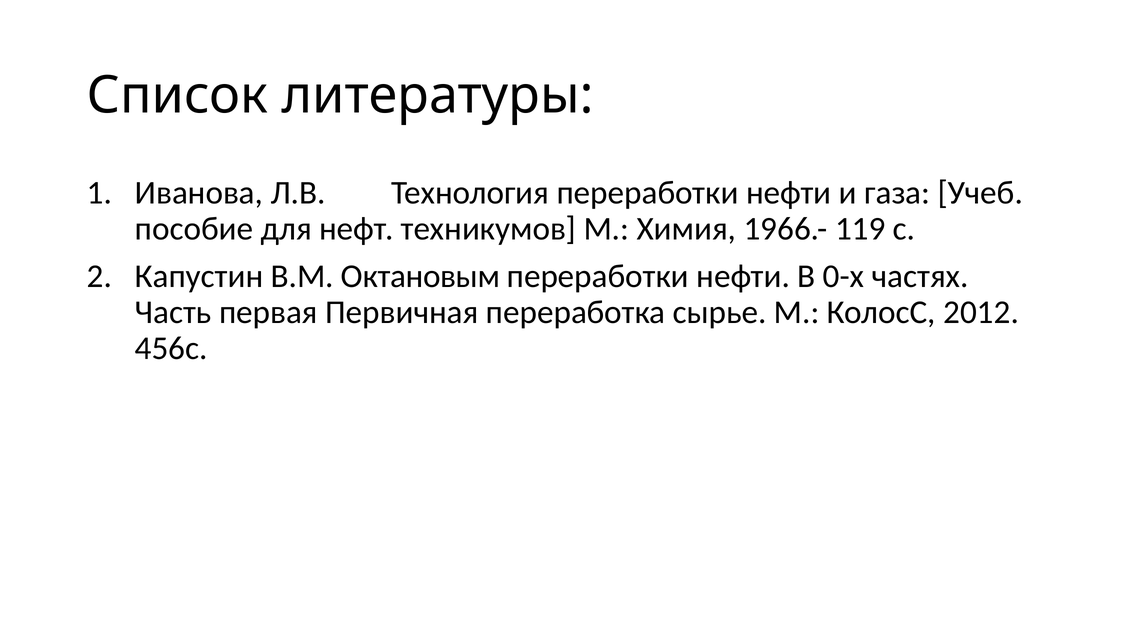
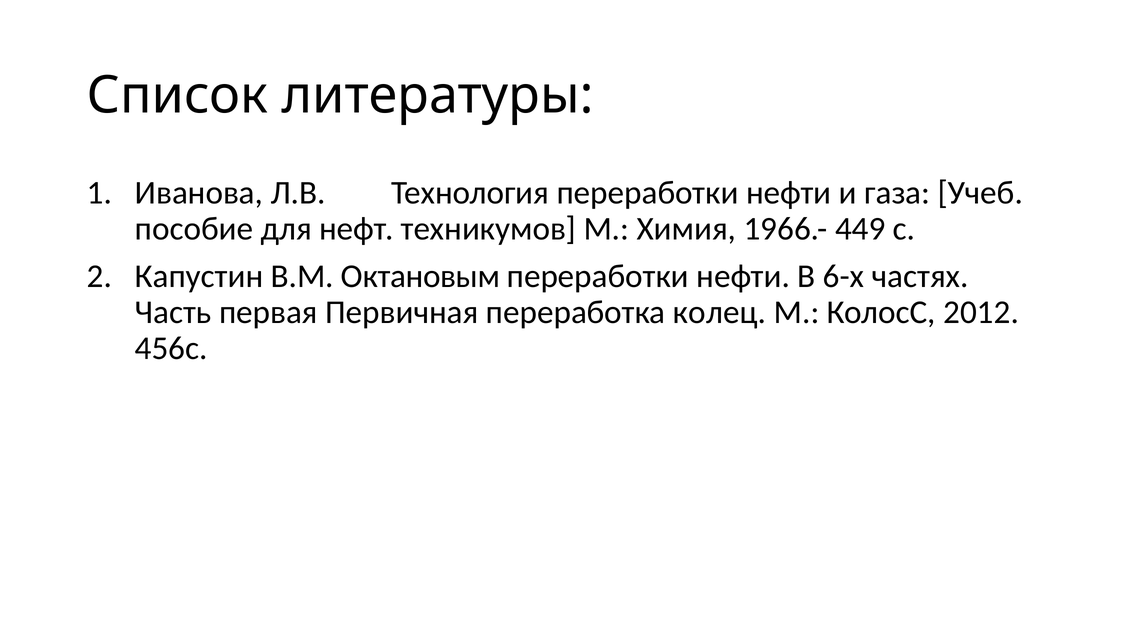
119: 119 -> 449
0-х: 0-х -> 6-х
сырье: сырье -> колец
